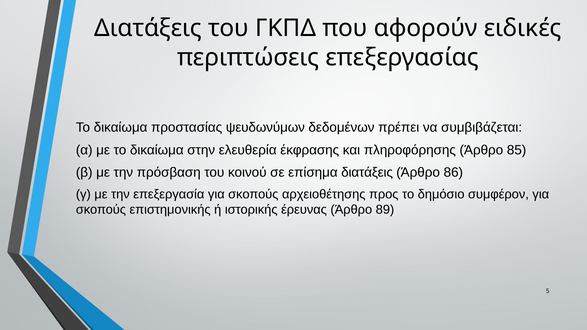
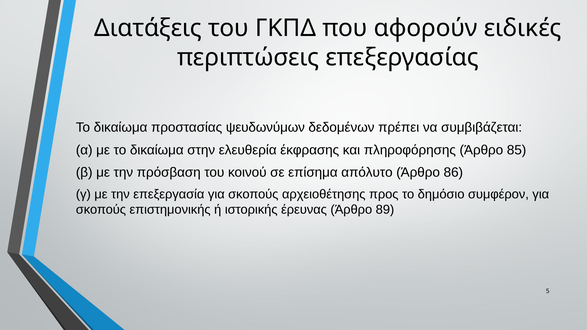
επίσημα διατάξεις: διατάξεις -> απόλυτο
